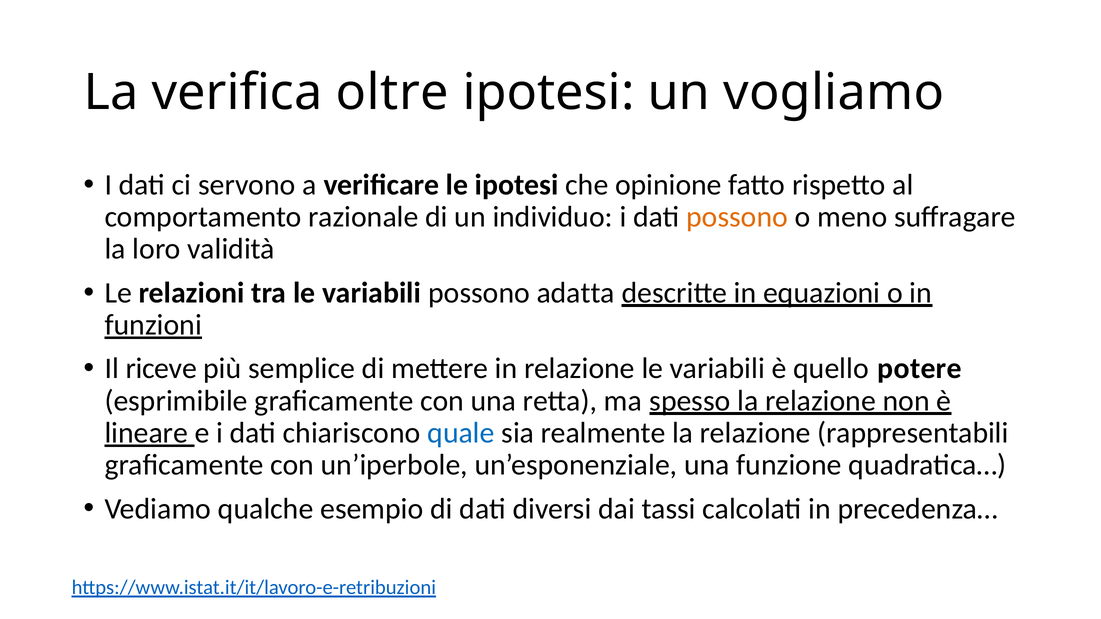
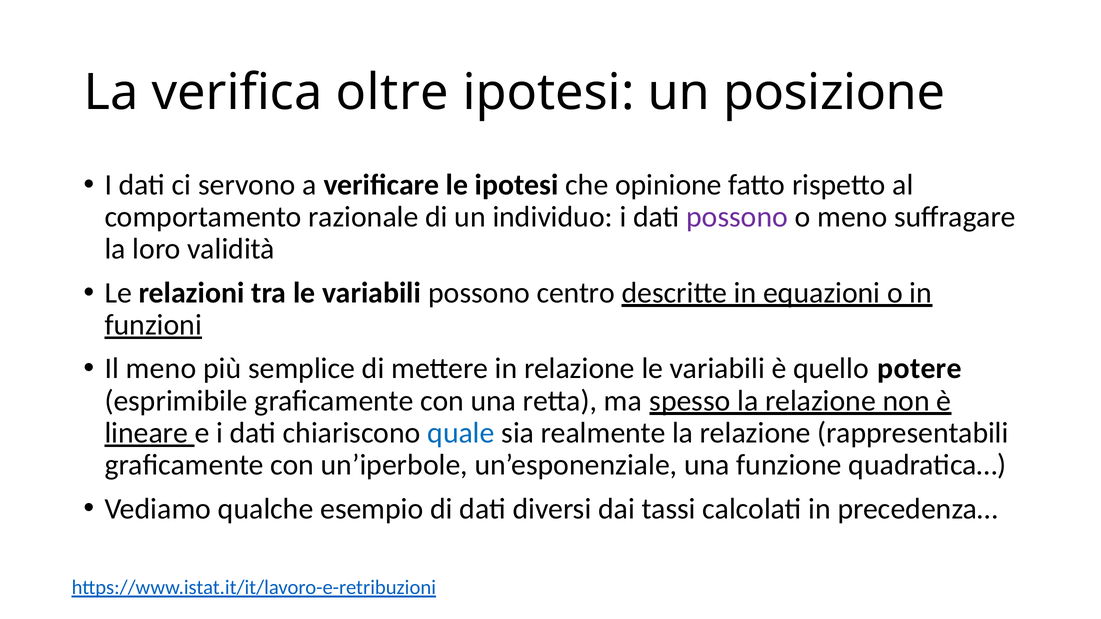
vogliamo: vogliamo -> posizione
possono at (737, 217) colour: orange -> purple
adatta: adatta -> centro
Il riceve: riceve -> meno
